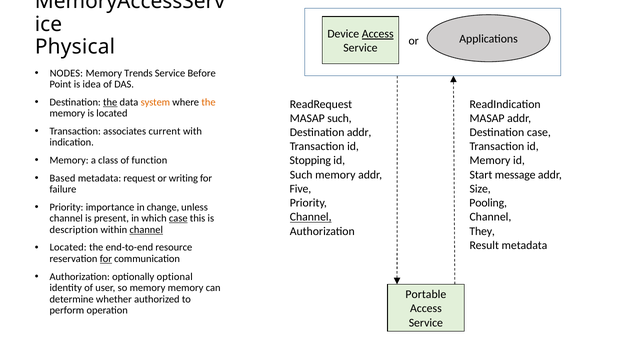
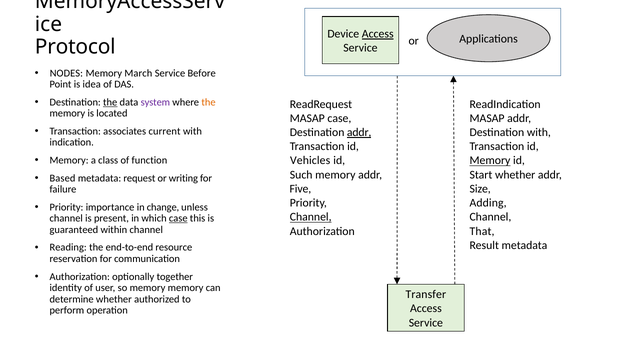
Physical: Physical -> Protocol
Trends: Trends -> March
system colour: orange -> purple
MASAP such: such -> case
addr at (359, 132) underline: none -> present
Destination case: case -> with
Stopping: Stopping -> Vehicles
Memory at (490, 160) underline: none -> present
Start message: message -> whether
Pooling: Pooling -> Adding
description: description -> guaranteed
channel at (146, 229) underline: present -> none
They: They -> That
Located at (68, 247): Located -> Reading
for at (106, 259) underline: present -> none
optional: optional -> together
Portable: Portable -> Transfer
